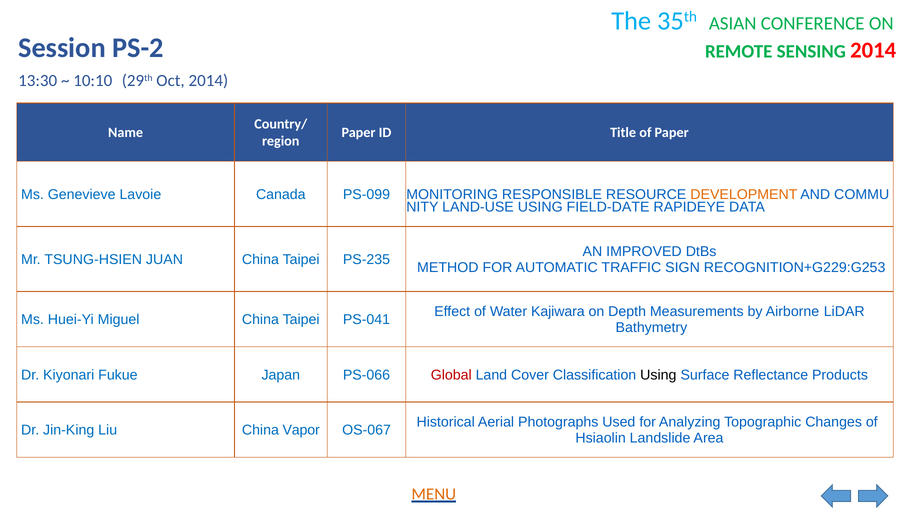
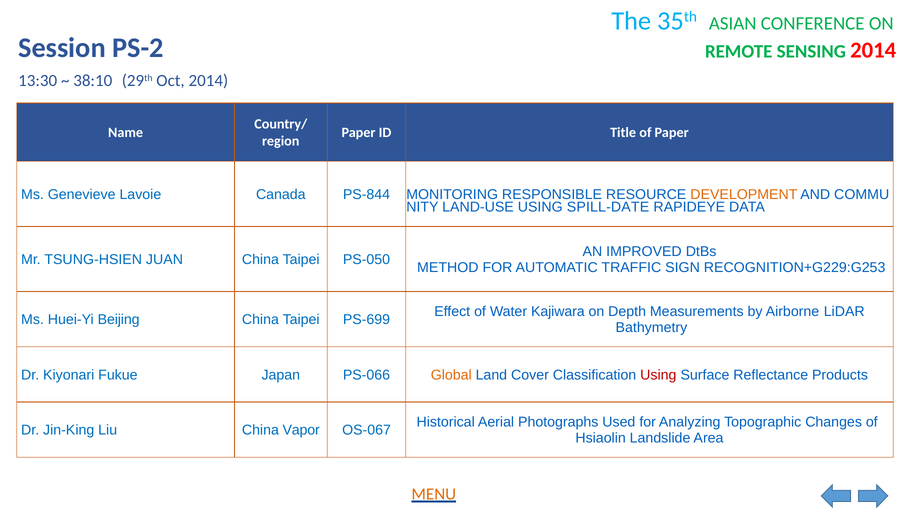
10:10: 10:10 -> 38:10
PS-099: PS-099 -> PS-844
FIELD-DATE: FIELD-DATE -> SPILL-DATE
PS-235: PS-235 -> PS-050
Miguel: Miguel -> Beijing
PS-041: PS-041 -> PS-699
Global colour: red -> orange
Using at (658, 375) colour: black -> red
